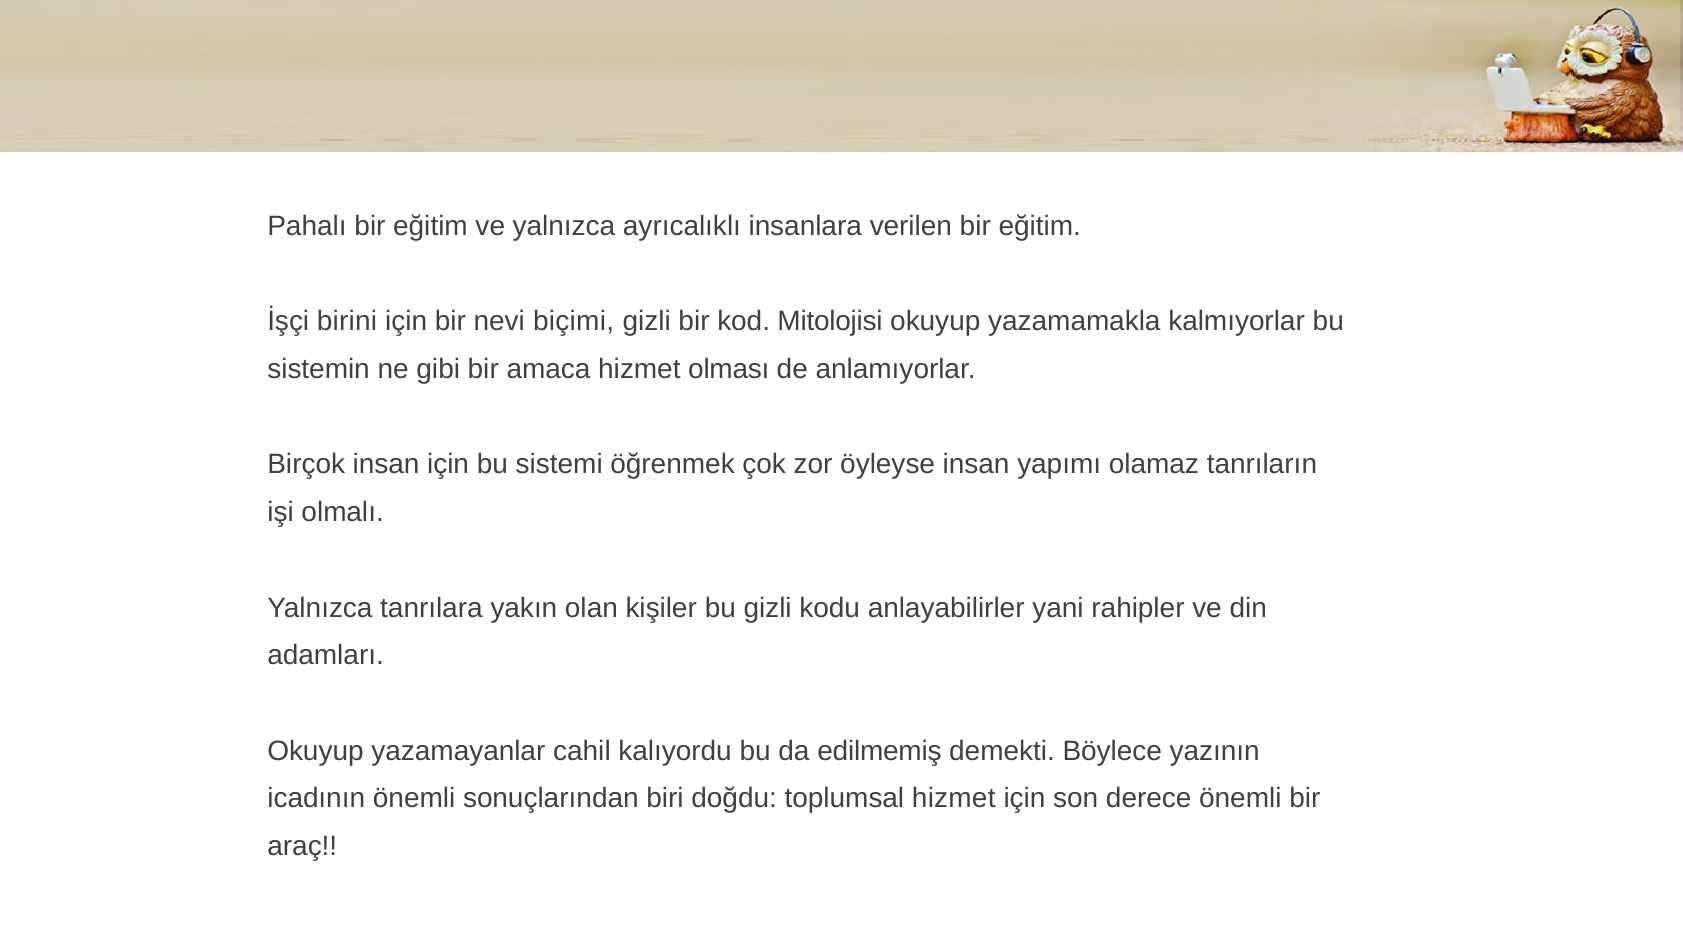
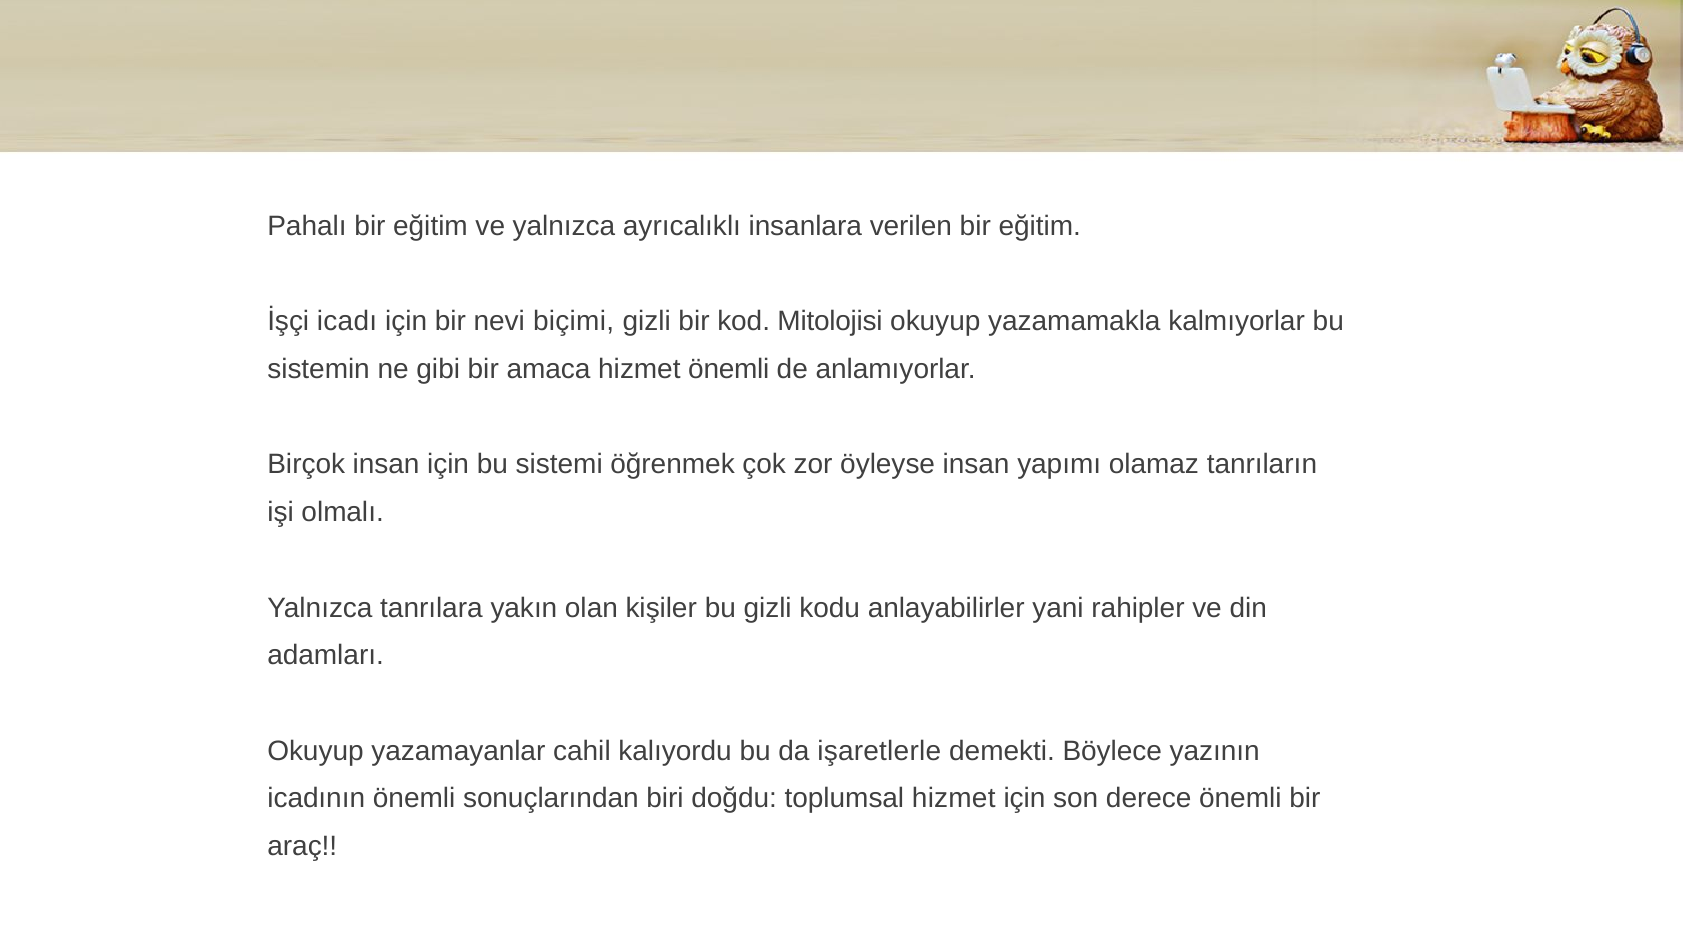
birini: birini -> icadı
hizmet olması: olması -> önemli
edilmemiş: edilmemiş -> işaretlerle
